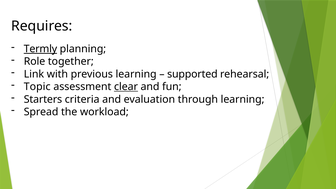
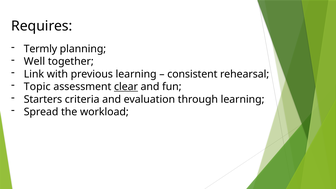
Termly underline: present -> none
Role: Role -> Well
supported: supported -> consistent
